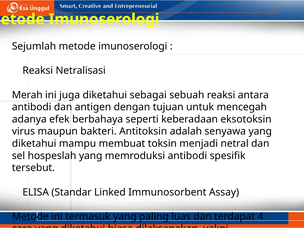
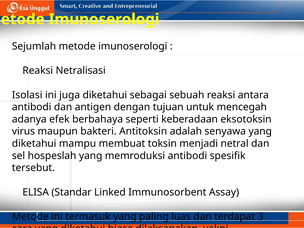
Merah: Merah -> Isolasi
4: 4 -> 3
